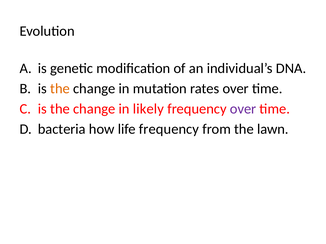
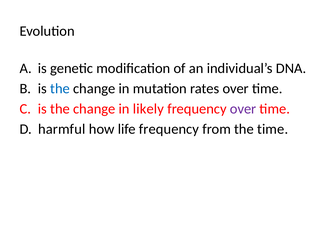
the at (60, 89) colour: orange -> blue
bacteria: bacteria -> harmful
the lawn: lawn -> time
